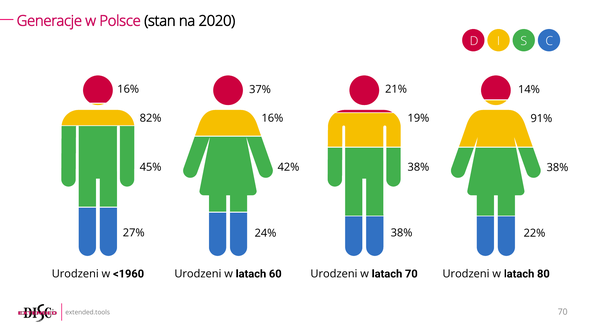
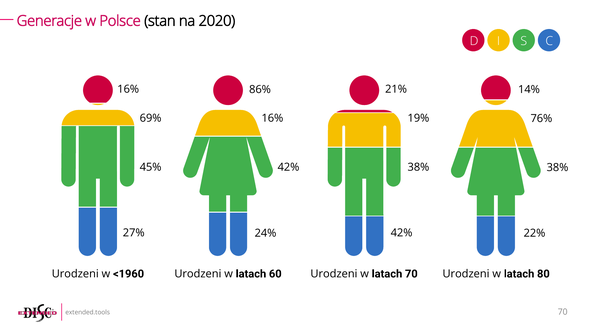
37%: 37% -> 86%
82%: 82% -> 69%
91%: 91% -> 76%
38% at (402, 233): 38% -> 42%
